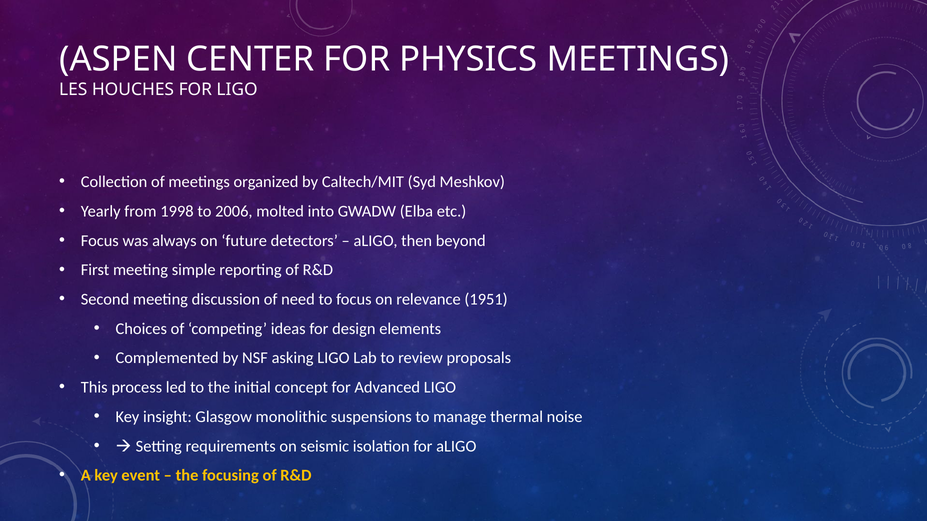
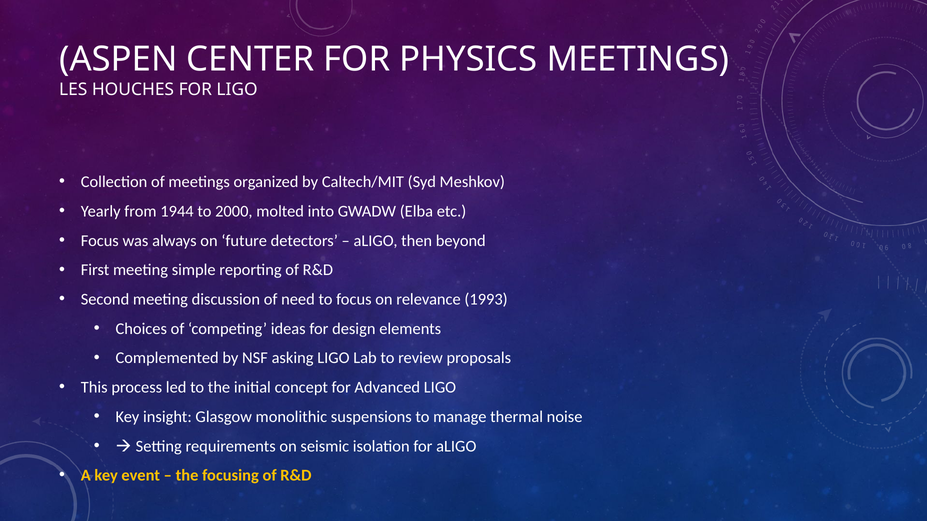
1998: 1998 -> 1944
2006: 2006 -> 2000
1951: 1951 -> 1993
